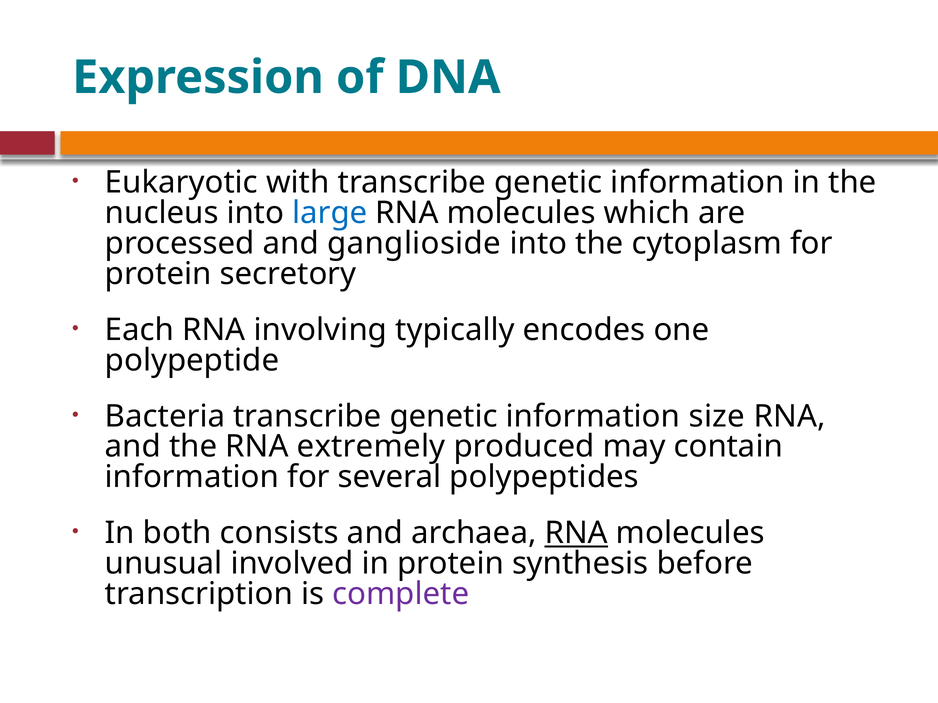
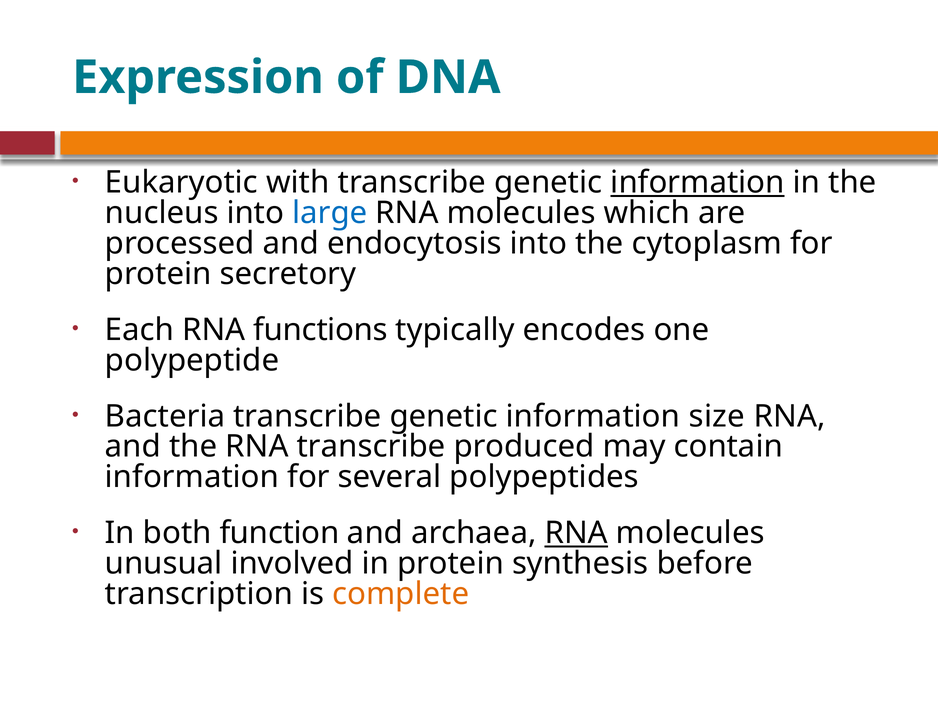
information at (698, 183) underline: none -> present
ganglioside: ganglioside -> endocytosis
involving: involving -> functions
RNA extremely: extremely -> transcribe
consists: consists -> function
complete colour: purple -> orange
